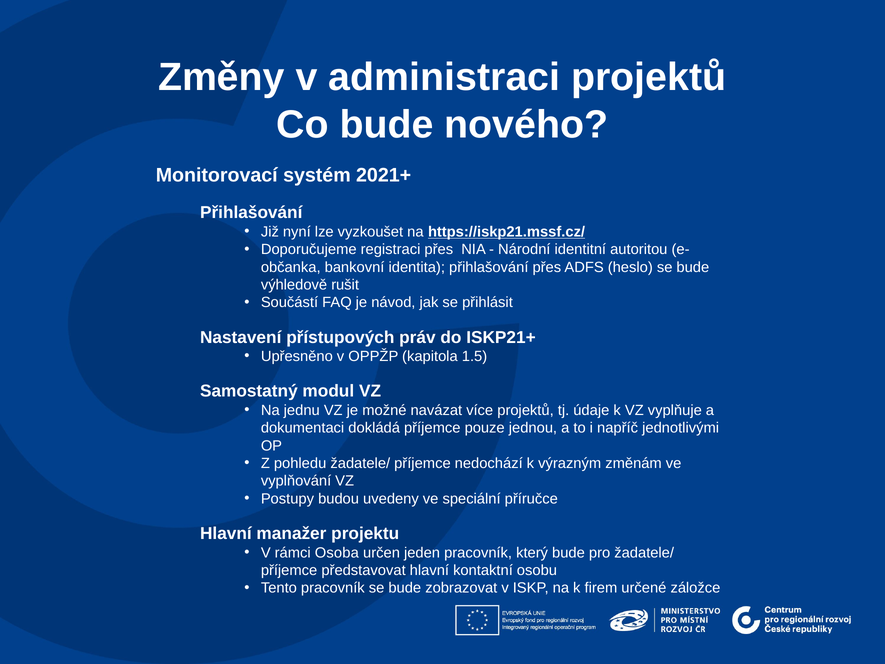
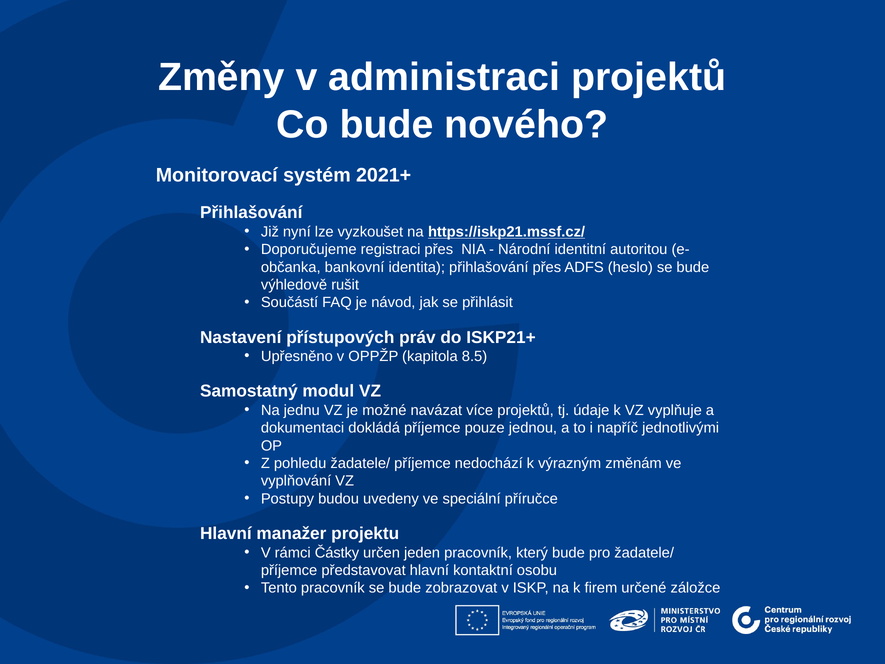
1.5: 1.5 -> 8.5
Osoba: Osoba -> Částky
